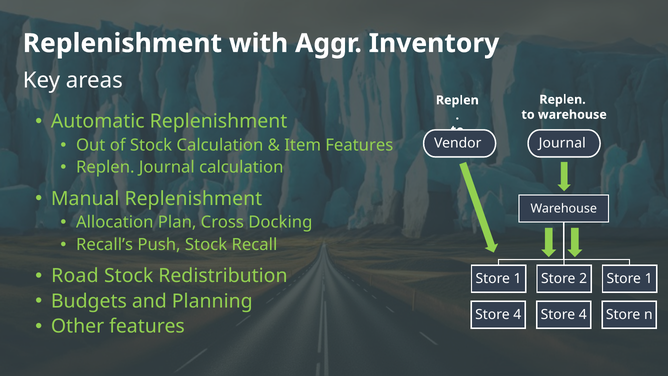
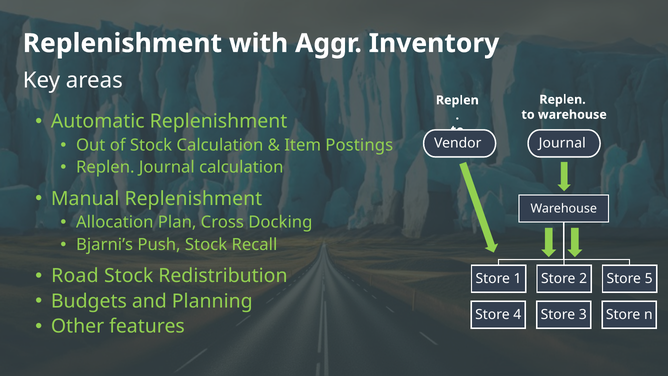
Item Features: Features -> Postings
Recall’s: Recall’s -> Bjarni’s
2 Store 1: 1 -> 5
4 Store 4: 4 -> 3
